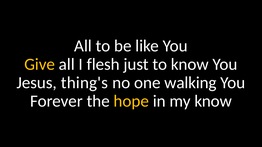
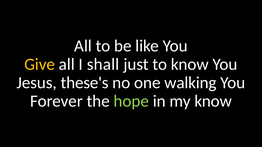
flesh: flesh -> shall
thing's: thing's -> these's
hope colour: yellow -> light green
